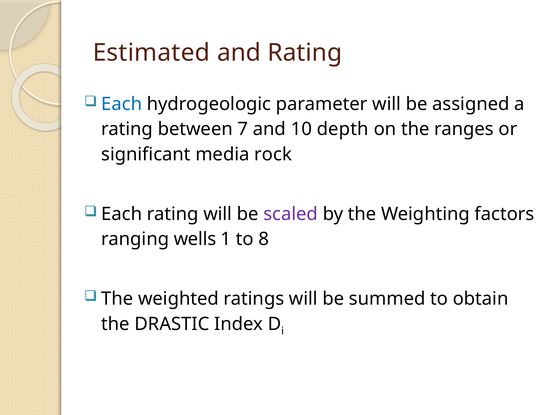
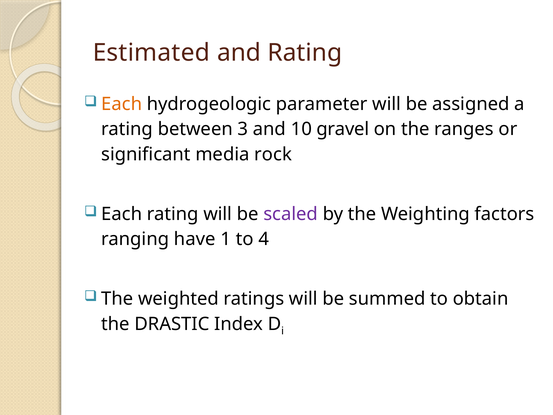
Each at (122, 104) colour: blue -> orange
7: 7 -> 3
depth: depth -> gravel
wells: wells -> have
8: 8 -> 4
